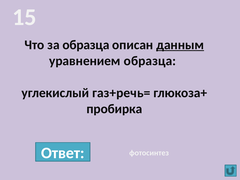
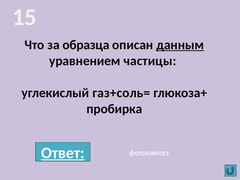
уравнением образца: образца -> частицы
газ+речь=: газ+речь= -> газ+соль=
Ответ underline: none -> present
